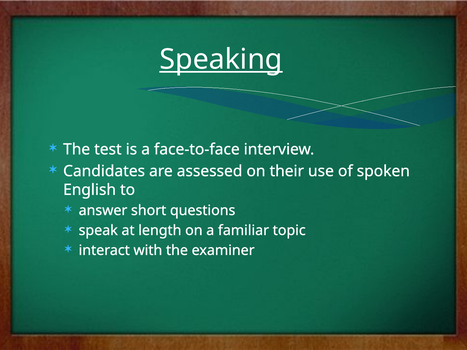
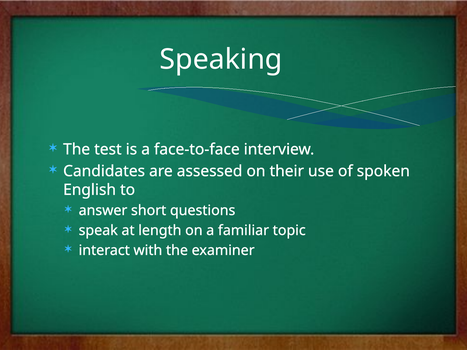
Speaking underline: present -> none
